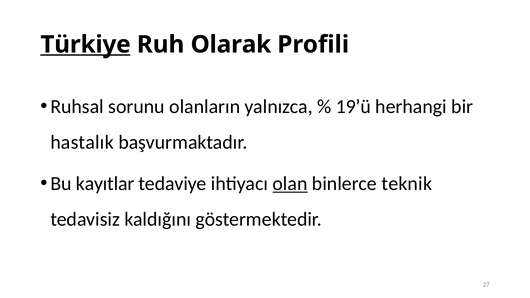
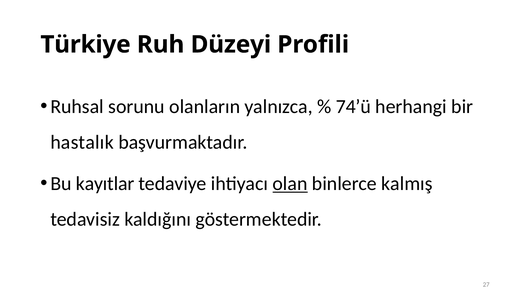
Türkiye underline: present -> none
Olarak: Olarak -> Düzeyi
19’ü: 19’ü -> 74’ü
teknik: teknik -> kalmış
